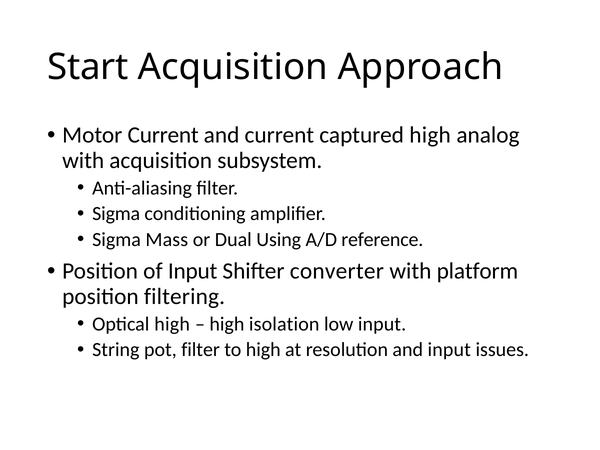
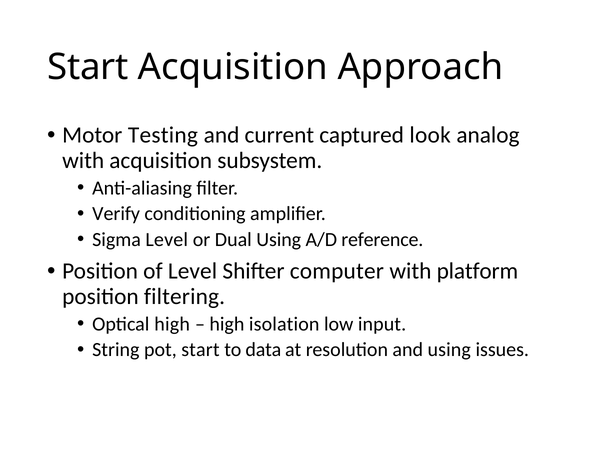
Motor Current: Current -> Testing
captured high: high -> look
Sigma at (116, 214): Sigma -> Verify
Sigma Mass: Mass -> Level
of Input: Input -> Level
converter: converter -> computer
pot filter: filter -> start
to high: high -> data
and input: input -> using
